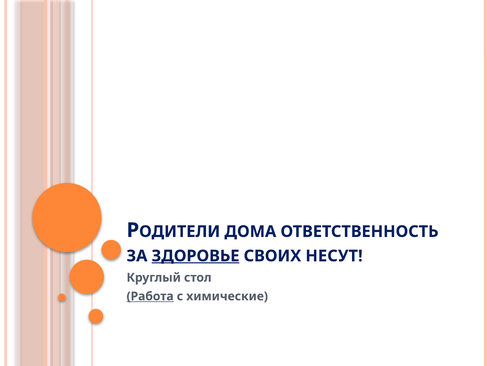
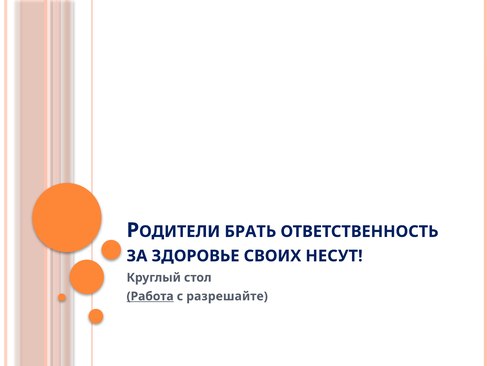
ДОМА: ДОМА -> БРАТЬ
ЗДОРОВЬЕ underline: present -> none
химические: химические -> разрешайте
